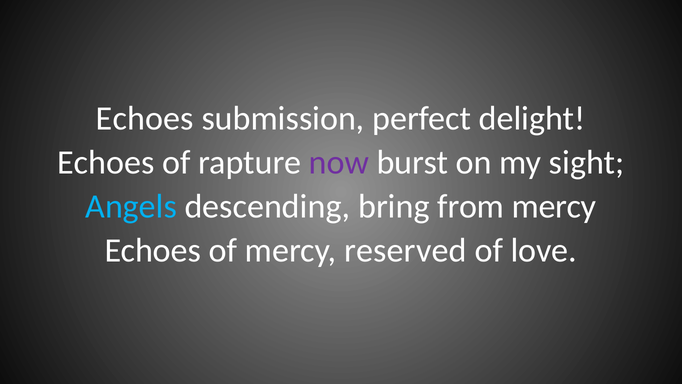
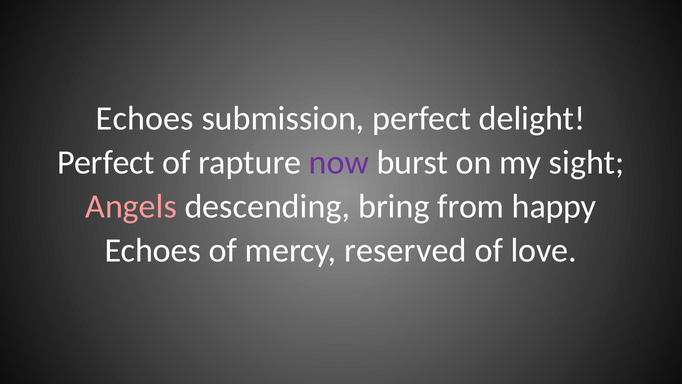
Echoes at (106, 162): Echoes -> Perfect
Angels colour: light blue -> pink
from mercy: mercy -> happy
